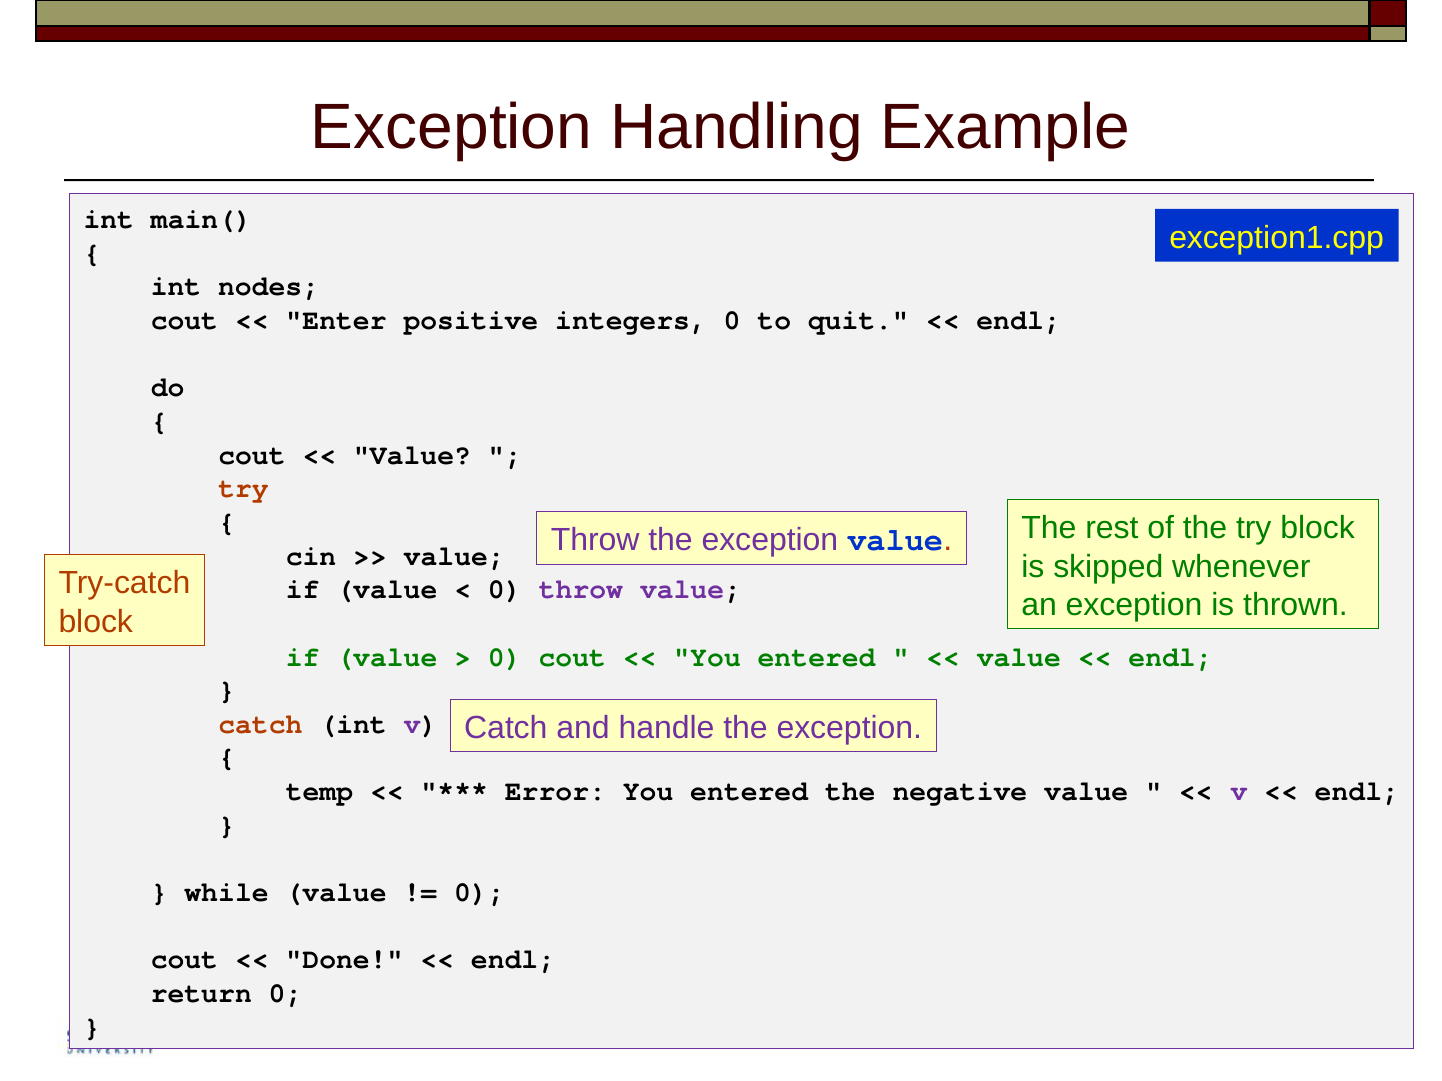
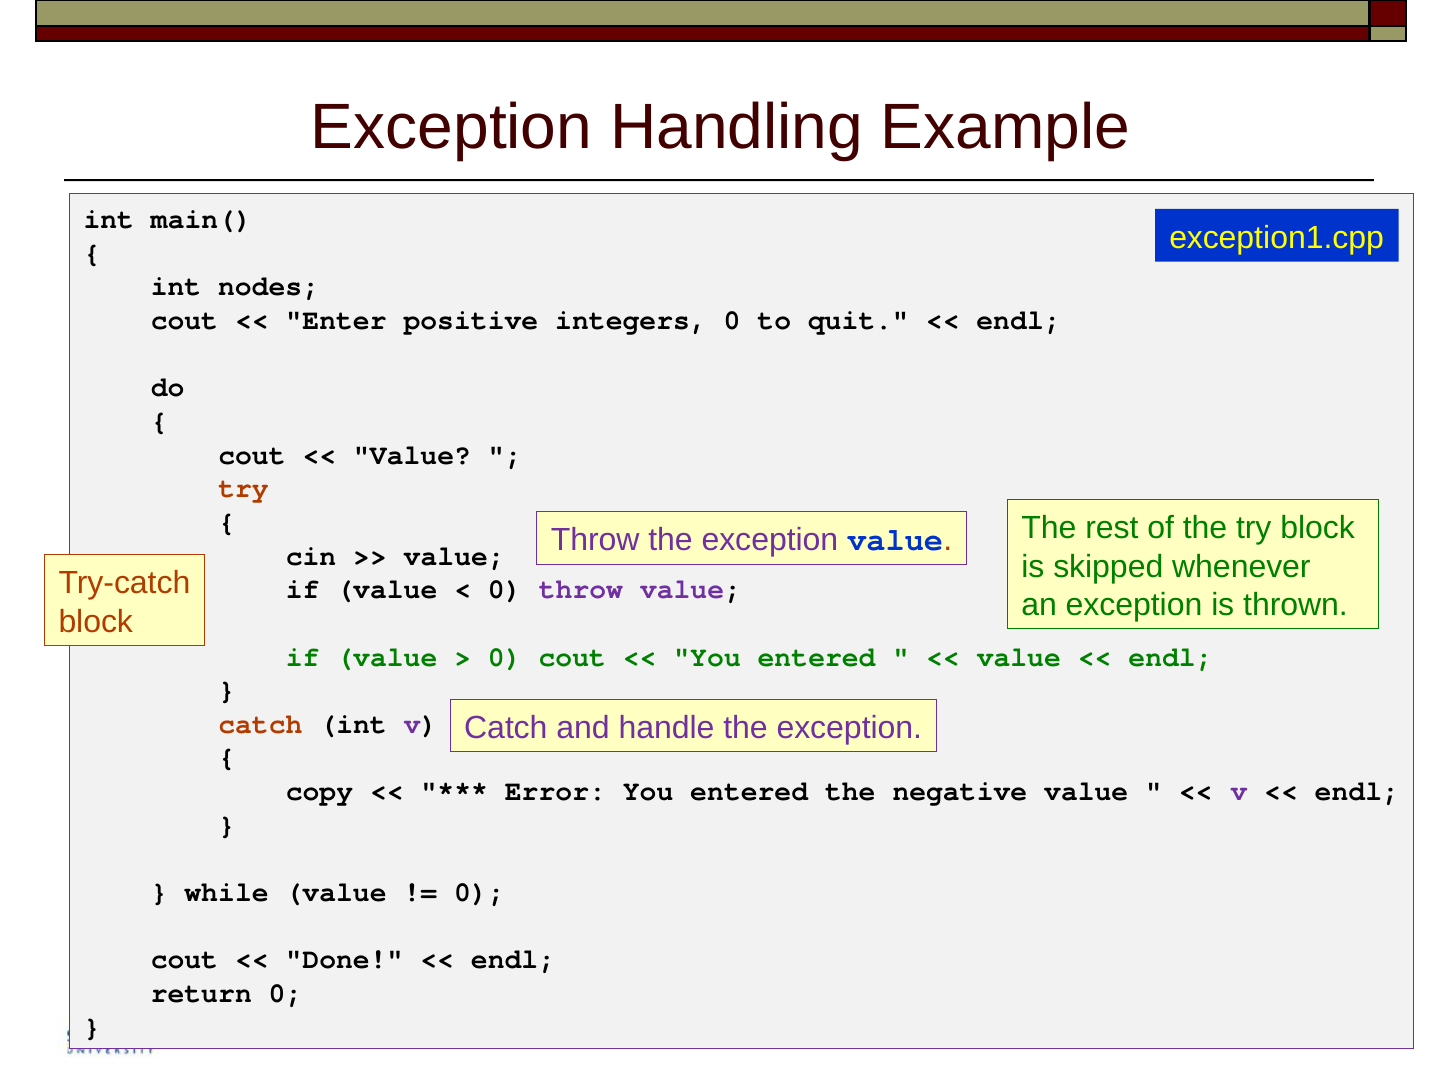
temp: temp -> copy
